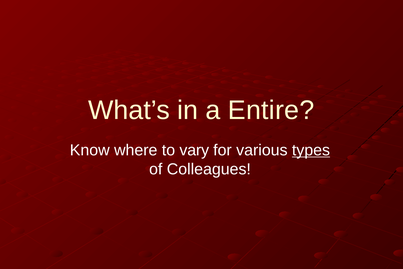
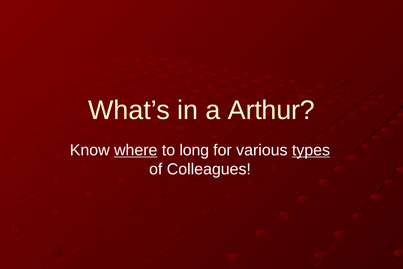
Entire: Entire -> Arthur
where underline: none -> present
vary: vary -> long
